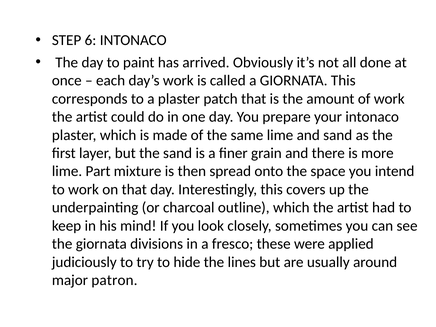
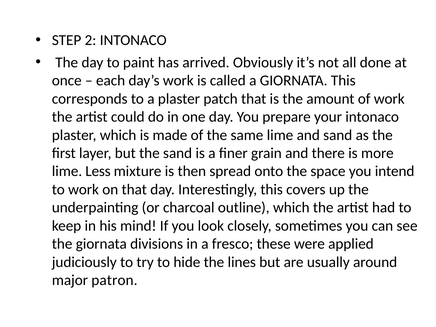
6: 6 -> 2
Part: Part -> Less
